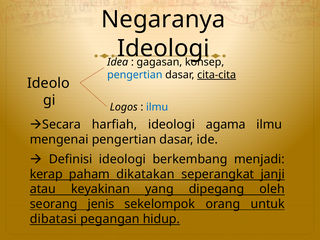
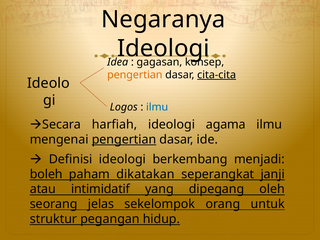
pengertian at (135, 75) colour: blue -> orange
pengertian at (124, 140) underline: none -> present
kerap: kerap -> boleh
keyakinan: keyakinan -> intimidatif
jenis: jenis -> jelas
dibatasi: dibatasi -> struktur
